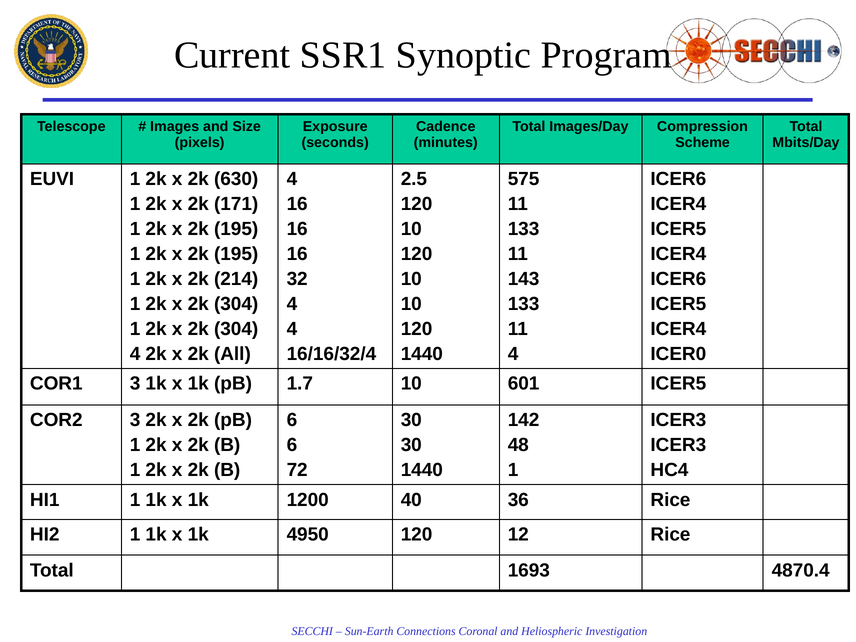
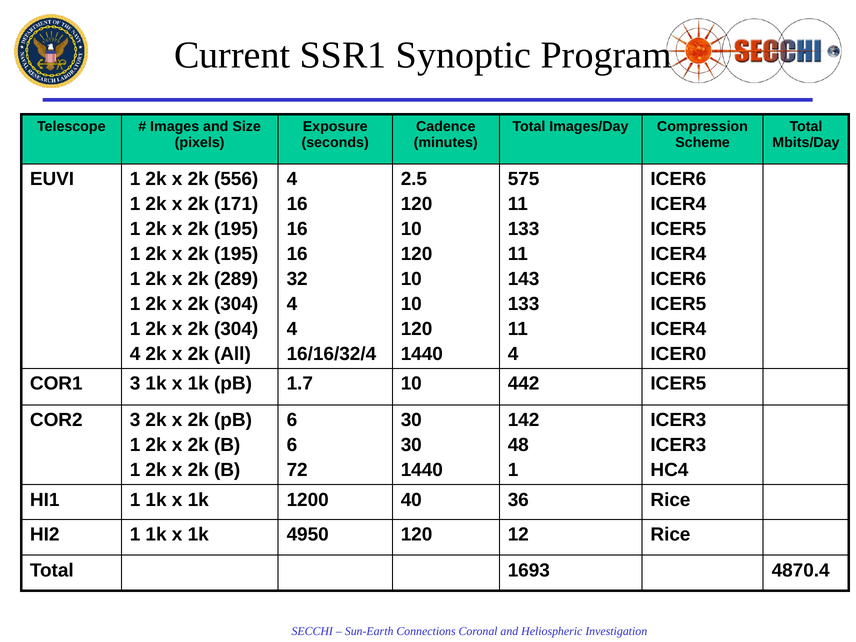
630: 630 -> 556
214: 214 -> 289
601: 601 -> 442
